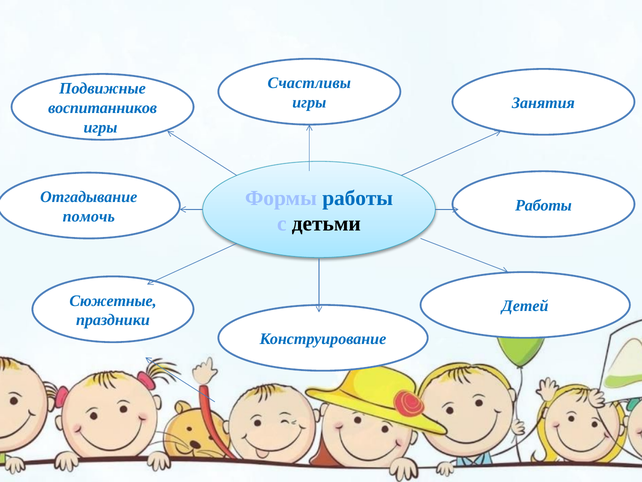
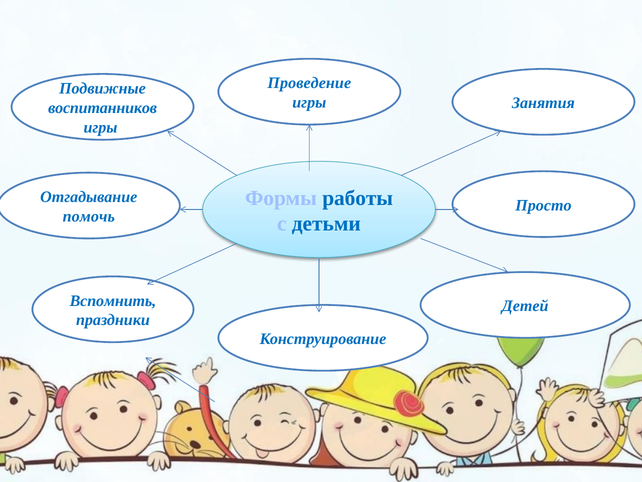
Счастливы: Счастливы -> Проведение
Работы at (544, 205): Работы -> Просто
детьми colour: black -> blue
Сюжетные: Сюжетные -> Вспомнить
